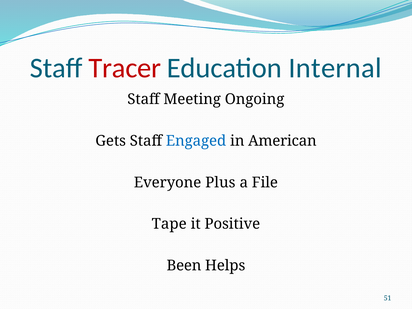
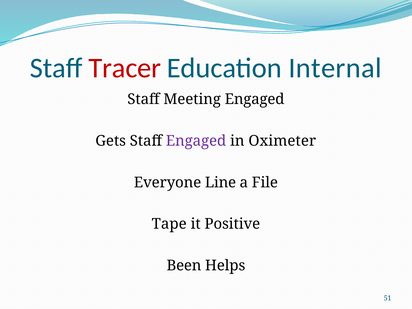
Meeting Ongoing: Ongoing -> Engaged
Engaged at (196, 141) colour: blue -> purple
American: American -> Oximeter
Plus: Plus -> Line
